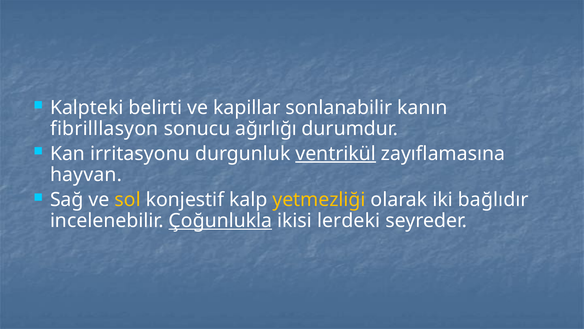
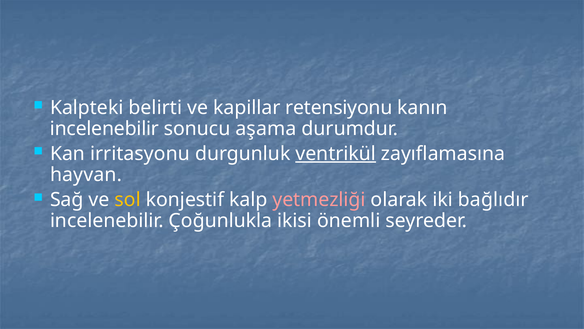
sonlanabilir: sonlanabilir -> retensiyonu
fibrilllasyon at (104, 129): fibrilllasyon -> incelenebilir
ağırlığı: ağırlığı -> aşama
yetmezliği colour: yellow -> pink
Çoğunlukla underline: present -> none
lerdeki: lerdeki -> önemli
